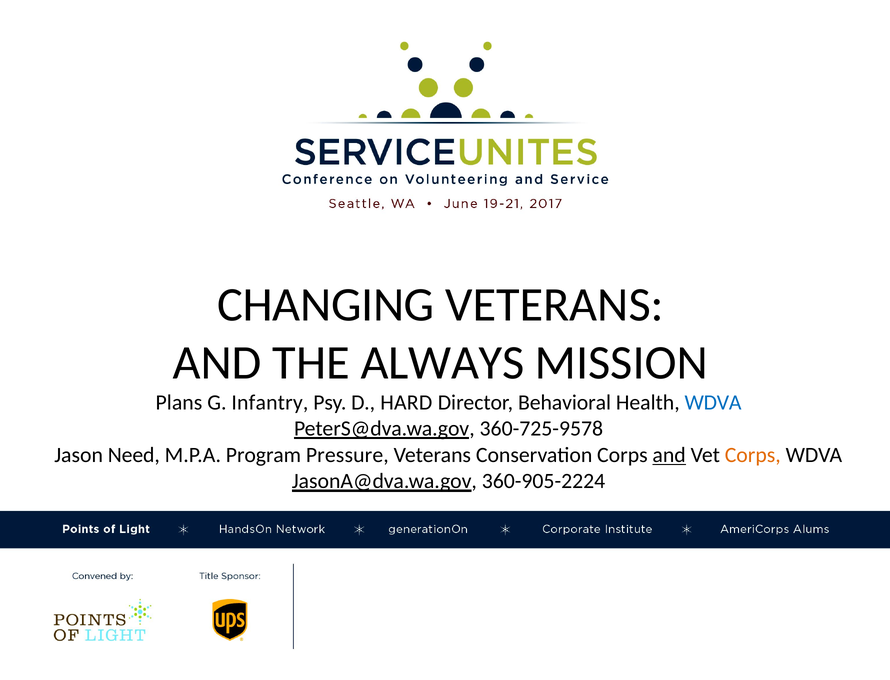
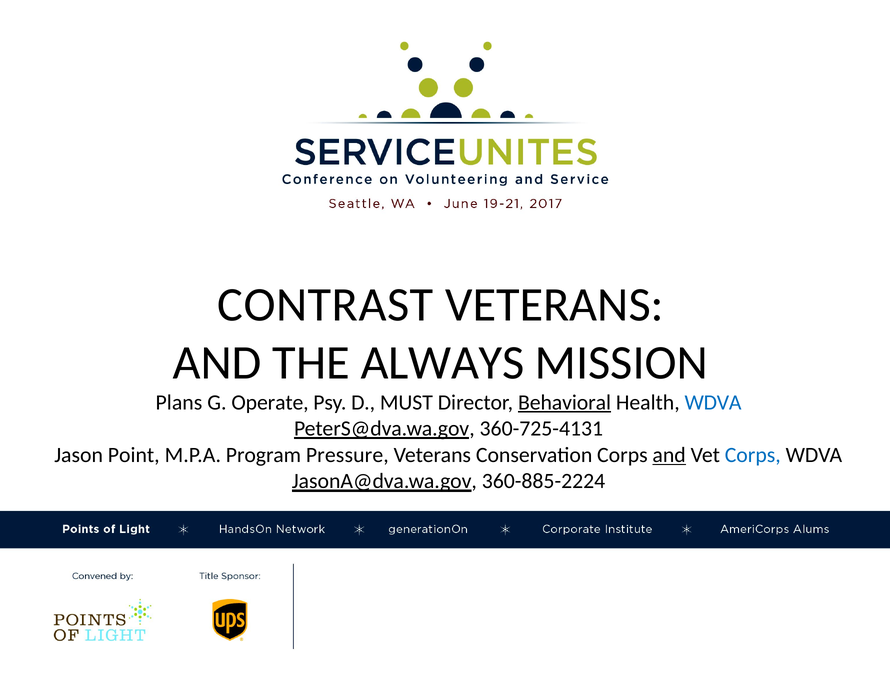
CHANGING: CHANGING -> CONTRAST
Infantry: Infantry -> Operate
HARD: HARD -> MUST
Behavioral underline: none -> present
360-725-9578: 360-725-9578 -> 360-725-4131
Need: Need -> Point
Corps at (753, 455) colour: orange -> blue
360-905-2224: 360-905-2224 -> 360-885-2224
